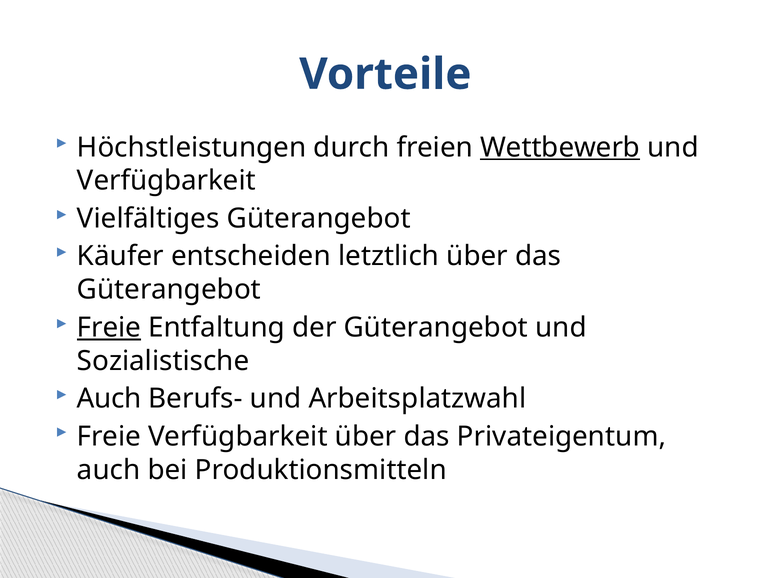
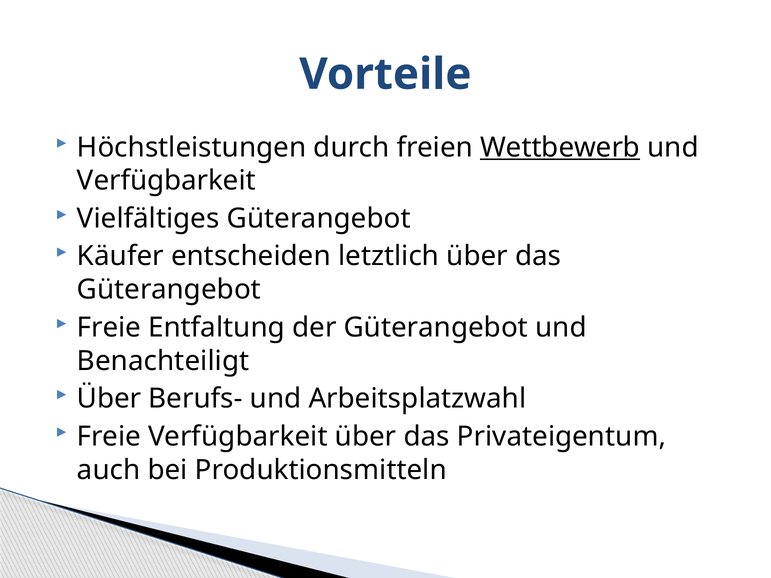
Freie at (109, 328) underline: present -> none
Sozialistische: Sozialistische -> Benachteiligt
Auch at (109, 399): Auch -> Über
